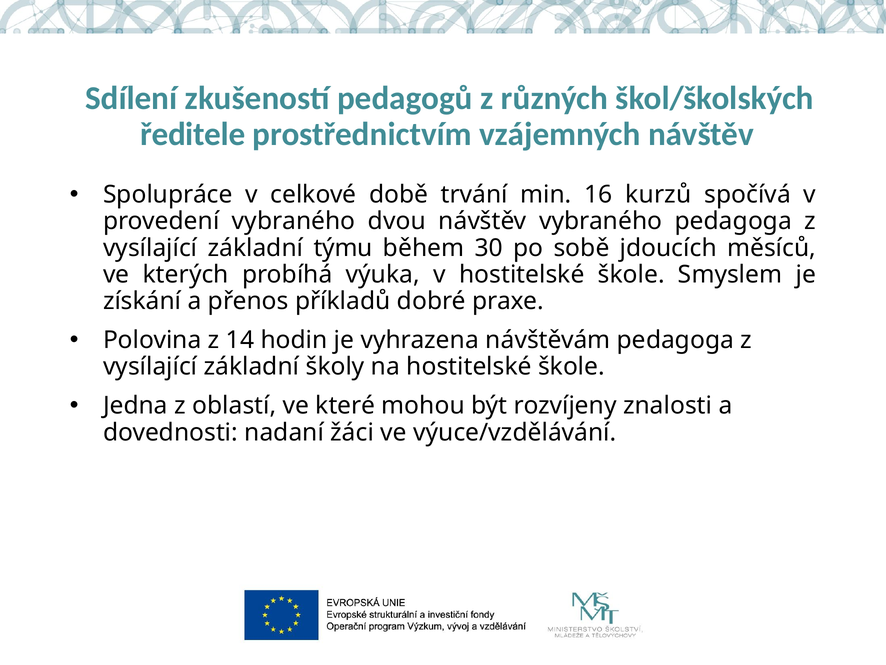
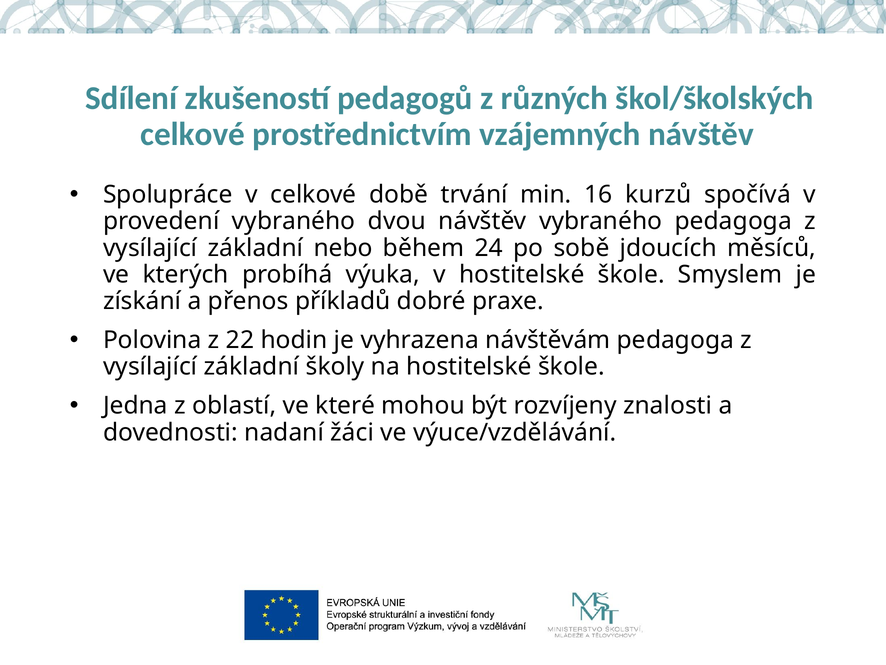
ředitele at (193, 134): ředitele -> celkové
týmu: týmu -> nebo
30: 30 -> 24
14: 14 -> 22
